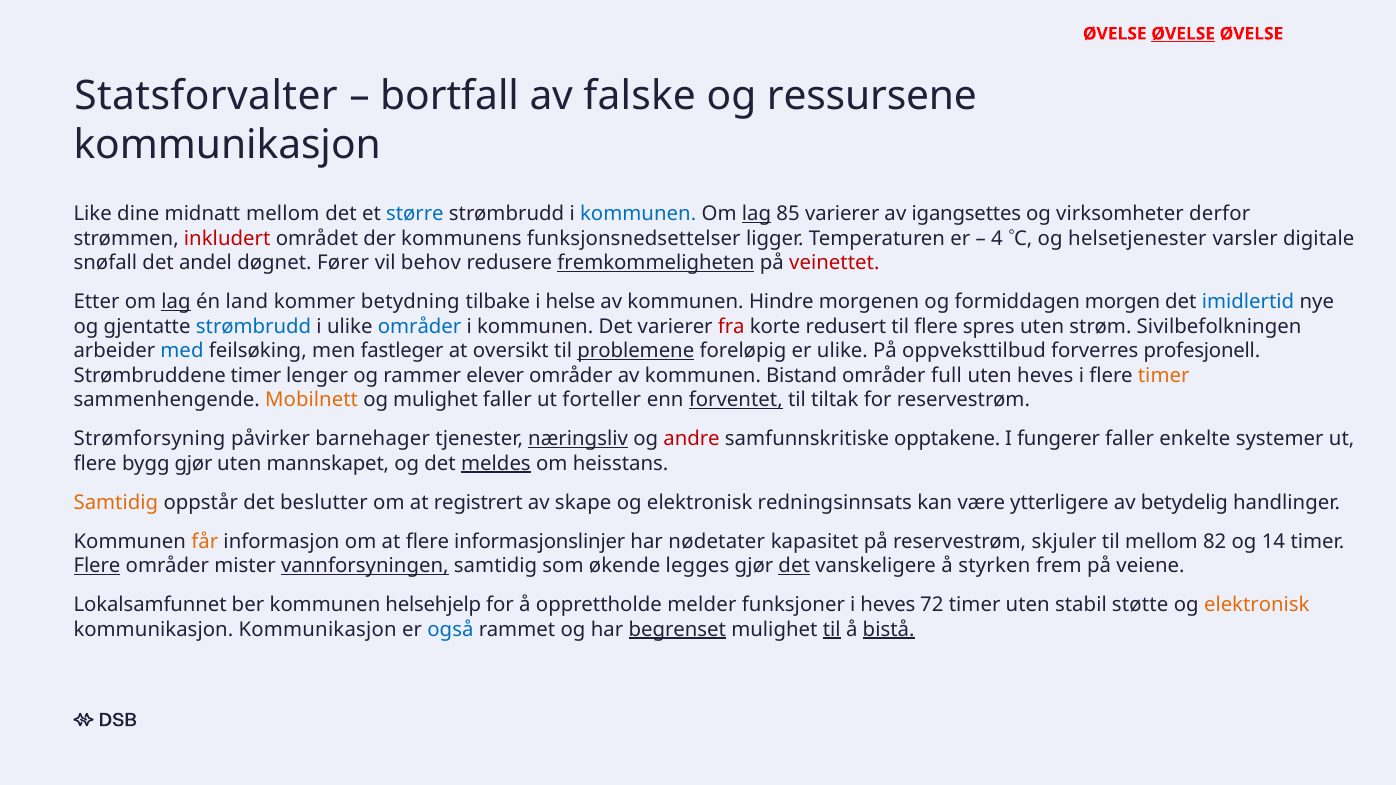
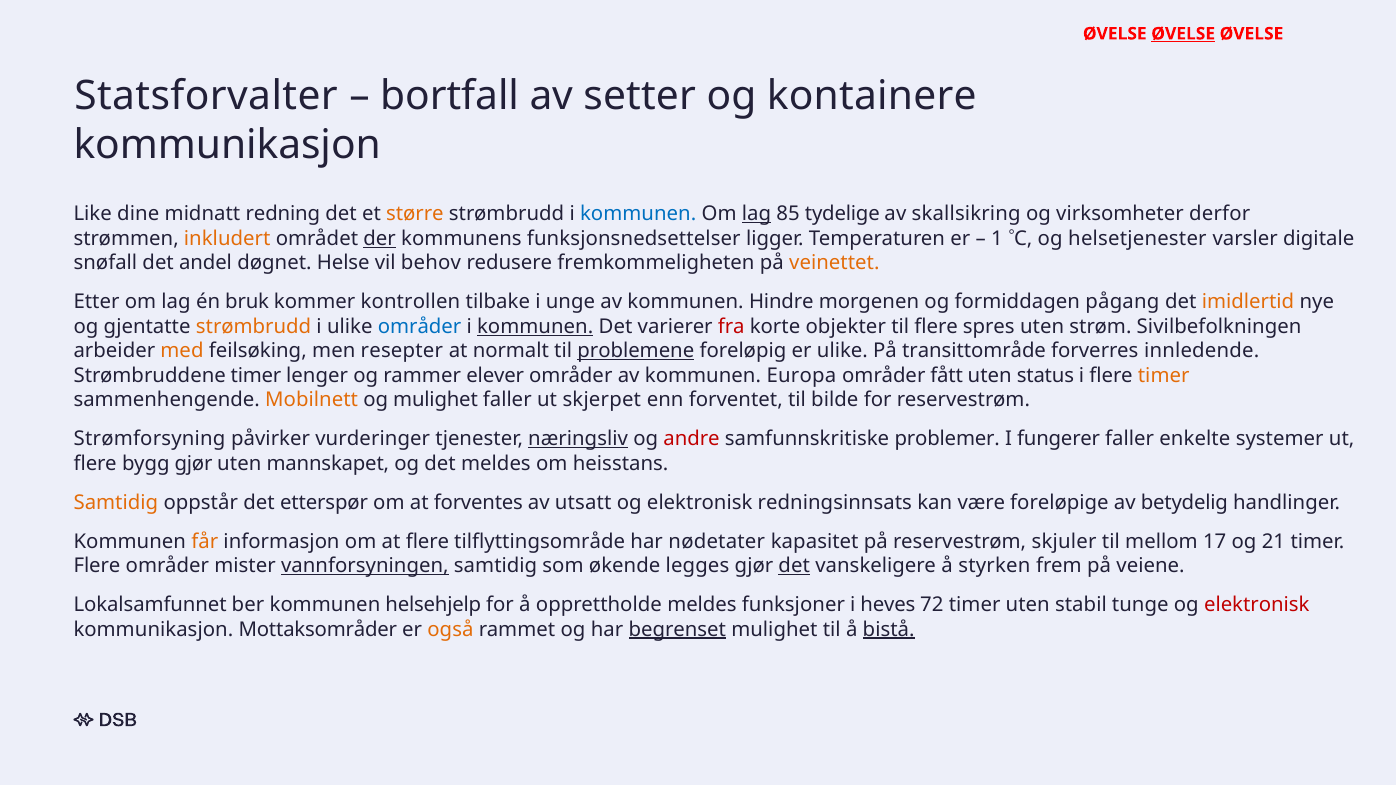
falske: falske -> setter
ressursene: ressursene -> kontainere
midnatt mellom: mellom -> redning
større colour: blue -> orange
85 varierer: varierer -> tydelige
igangsettes: igangsettes -> skallsikring
inkludert colour: red -> orange
der underline: none -> present
4: 4 -> 1
Fører: Fører -> Helse
fremkommeligheten underline: present -> none
veinettet colour: red -> orange
lag at (176, 302) underline: present -> none
land: land -> bruk
betydning: betydning -> kontrollen
helse: helse -> unge
morgen: morgen -> pågang
imidlertid colour: blue -> orange
strømbrudd at (254, 326) colour: blue -> orange
kommunen at (535, 326) underline: none -> present
redusert: redusert -> objekter
med colour: blue -> orange
fastleger: fastleger -> resepter
oversikt: oversikt -> normalt
oppveksttilbud: oppveksttilbud -> transittområde
profesjonell: profesjonell -> innledende
Bistand: Bistand -> Europa
full: full -> fått
uten heves: heves -> status
forteller: forteller -> skjerpet
forventet underline: present -> none
tiltak: tiltak -> bilde
barnehager: barnehager -> vurderinger
opptakene: opptakene -> problemer
meldes at (496, 463) underline: present -> none
beslutter: beslutter -> etterspør
registrert: registrert -> forventes
skape: skape -> utsatt
ytterligere: ytterligere -> foreløpige
informasjonslinjer: informasjonslinjer -> tilflyttingsområde
82: 82 -> 17
14: 14 -> 21
Flere at (97, 566) underline: present -> none
opprettholde melder: melder -> meldes
støtte: støtte -> tunge
elektronisk at (1257, 605) colour: orange -> red
kommunikasjon Kommunikasjon: Kommunikasjon -> Mottaksområder
også colour: blue -> orange
til at (832, 630) underline: present -> none
